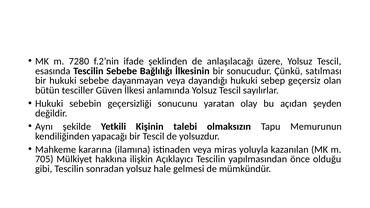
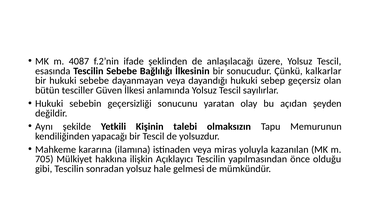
7280: 7280 -> 4087
satılması: satılması -> kalkarlar
